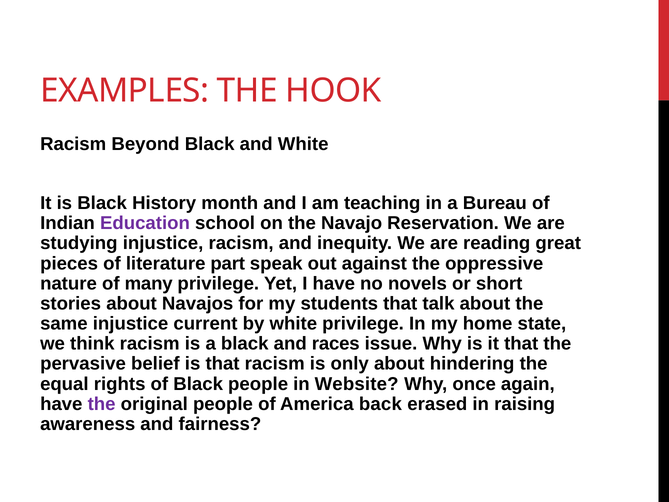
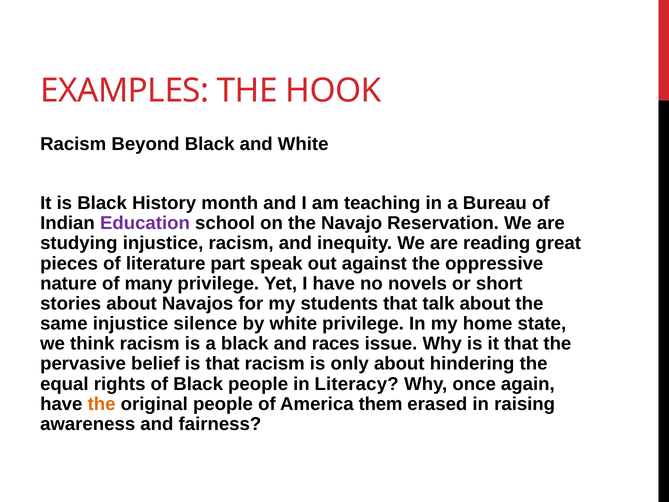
current: current -> silence
Website: Website -> Literacy
the at (102, 404) colour: purple -> orange
back: back -> them
